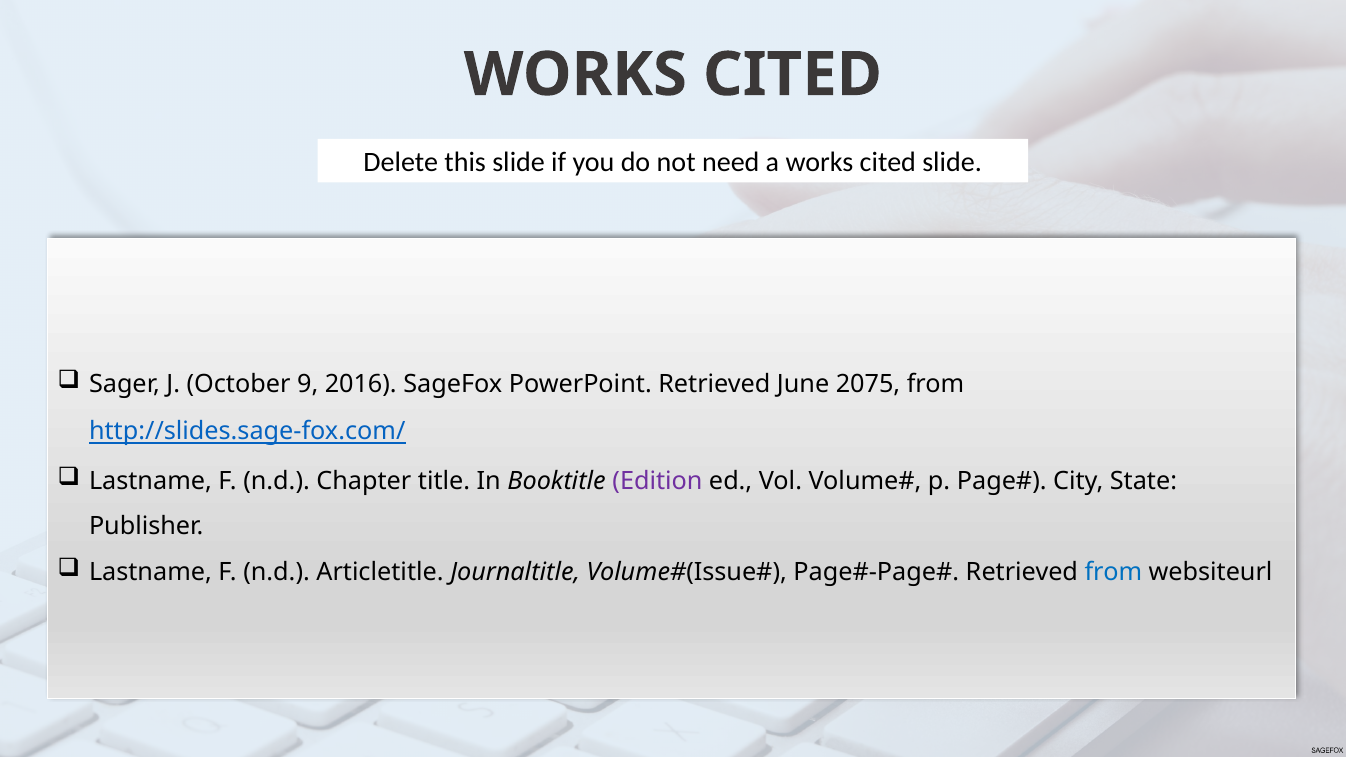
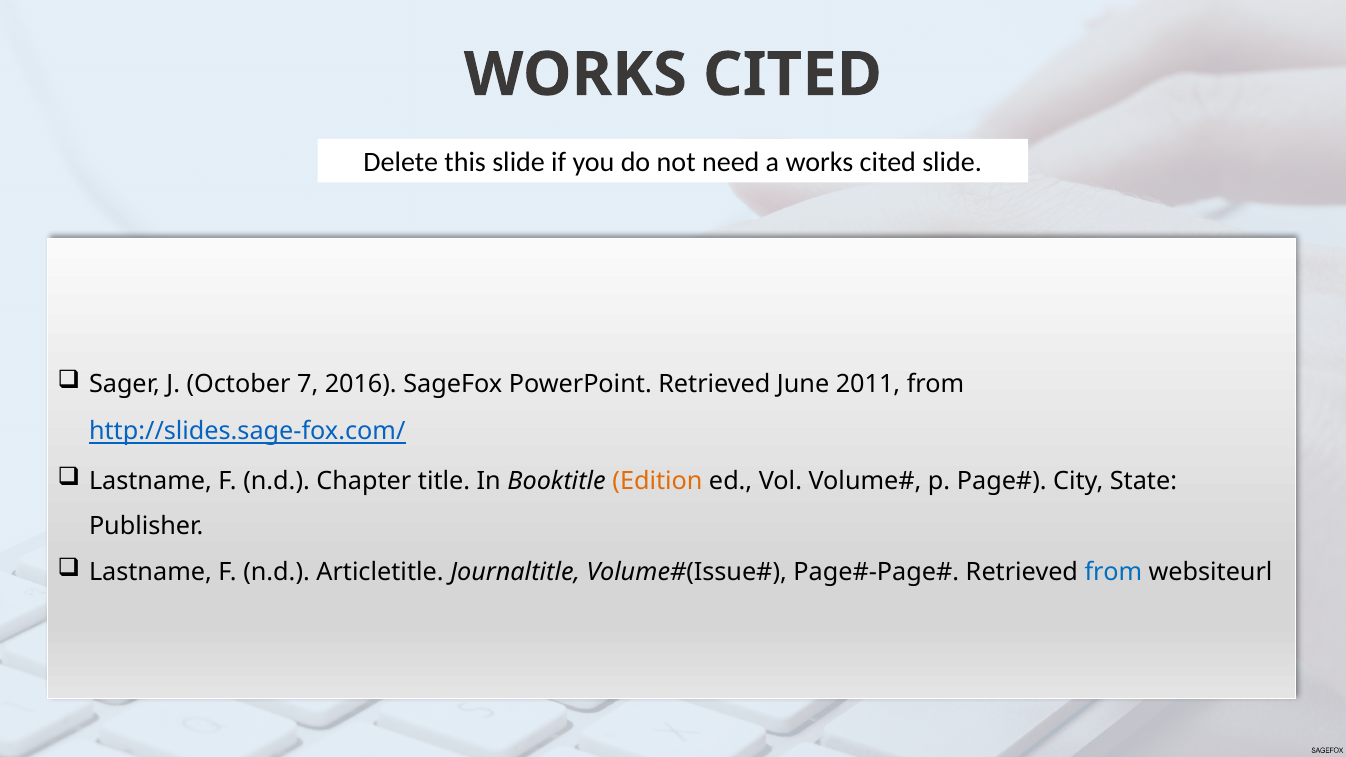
9: 9 -> 7
2075: 2075 -> 2011
Edition colour: purple -> orange
